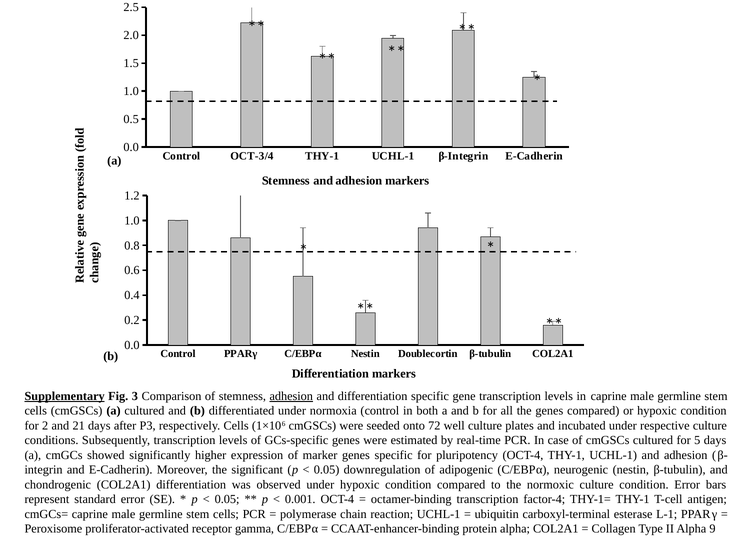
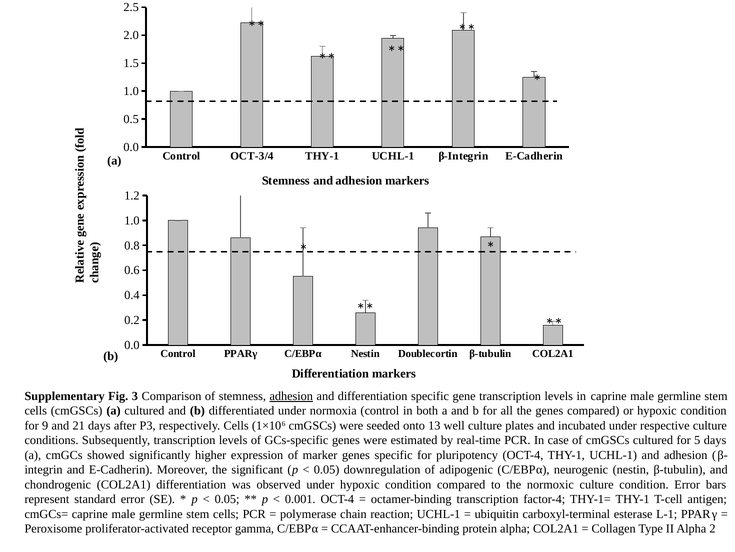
Supplementary underline: present -> none
2: 2 -> 9
72: 72 -> 13
9: 9 -> 2
